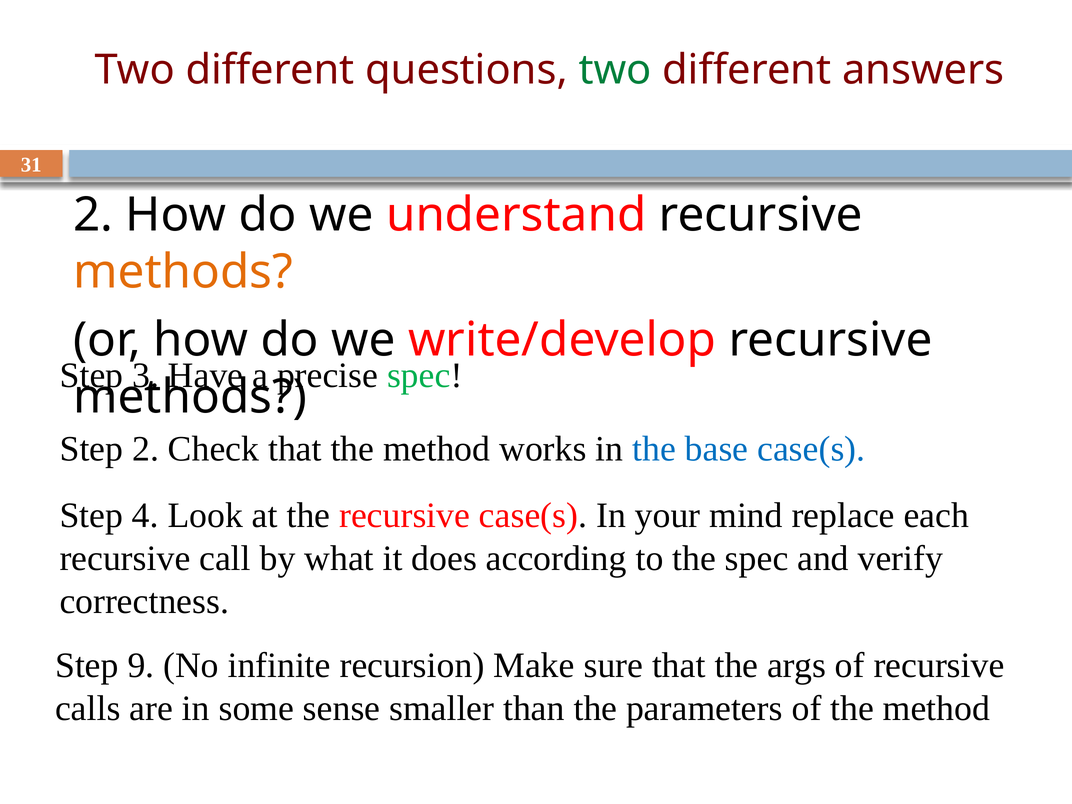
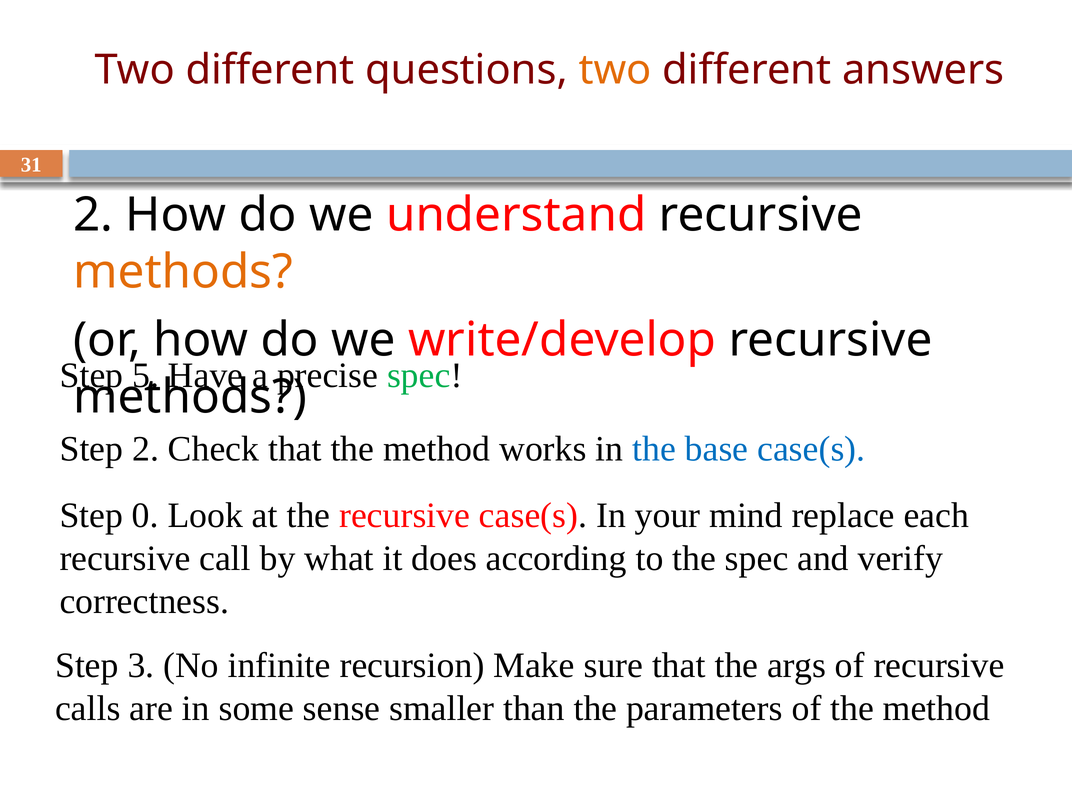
two at (615, 70) colour: green -> orange
3: 3 -> 5
4: 4 -> 0
9: 9 -> 3
